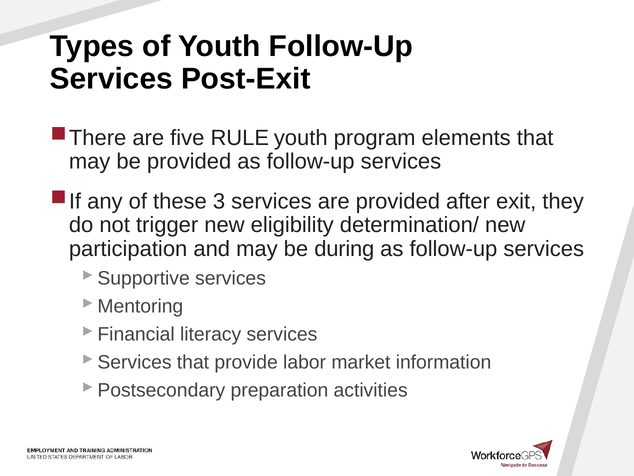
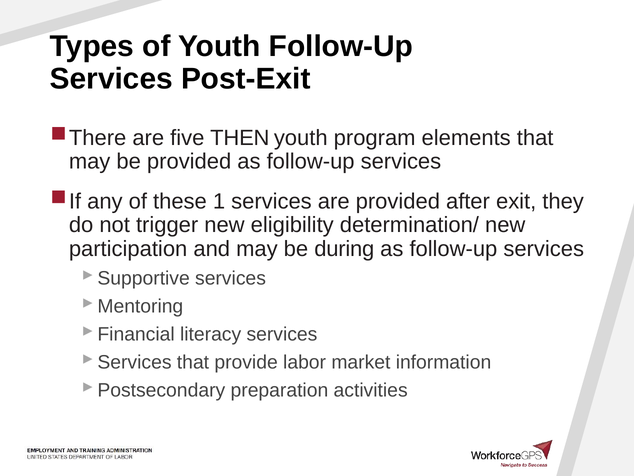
RULE: RULE -> THEN
3: 3 -> 1
